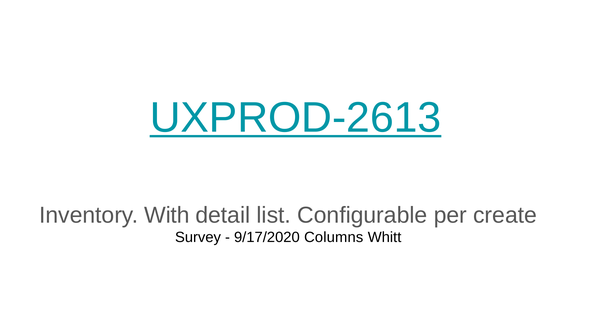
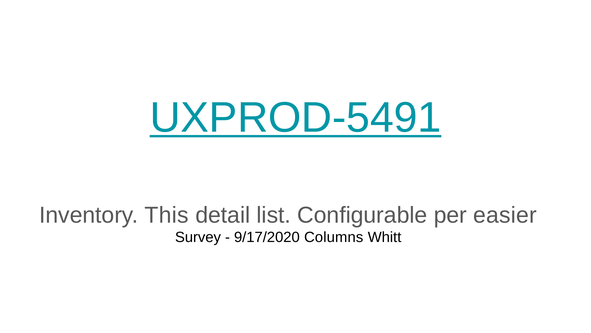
UXPROD-2613: UXPROD-2613 -> UXPROD-5491
With: With -> This
create: create -> easier
